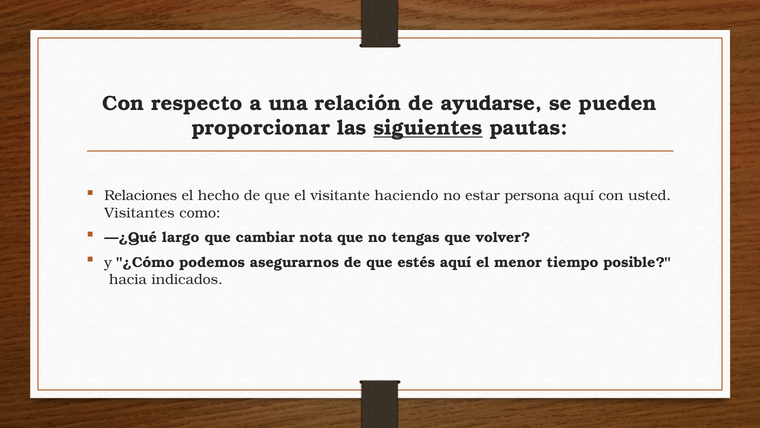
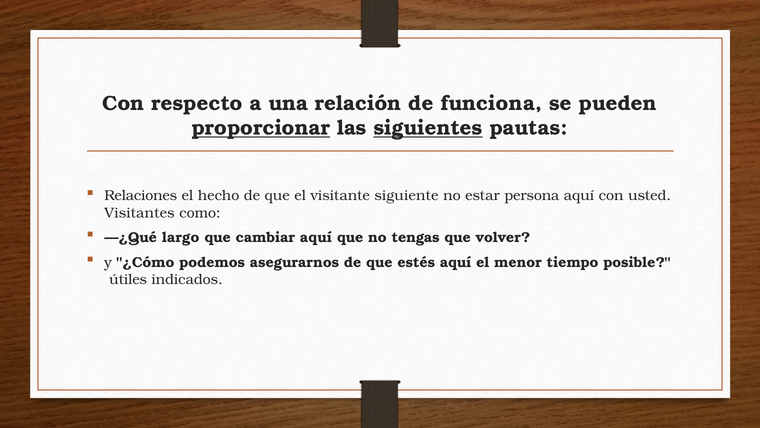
ayudarse: ayudarse -> funciona
proporcionar underline: none -> present
haciendo: haciendo -> siguiente
cambiar nota: nota -> aquí
hacia: hacia -> útiles
